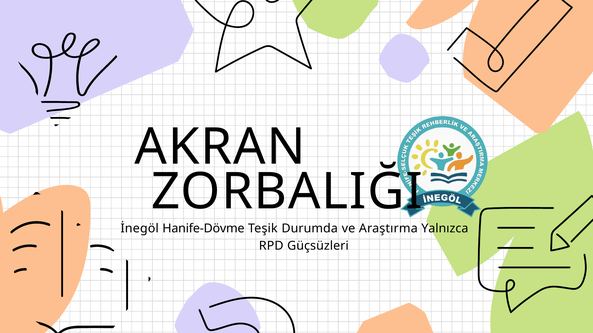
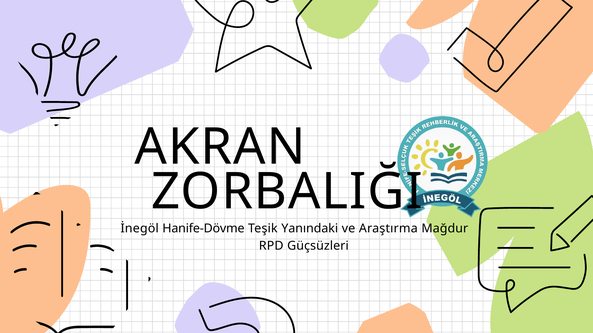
Durumda: Durumda -> Yanındaki
Yalnızca: Yalnızca -> Mağdur
